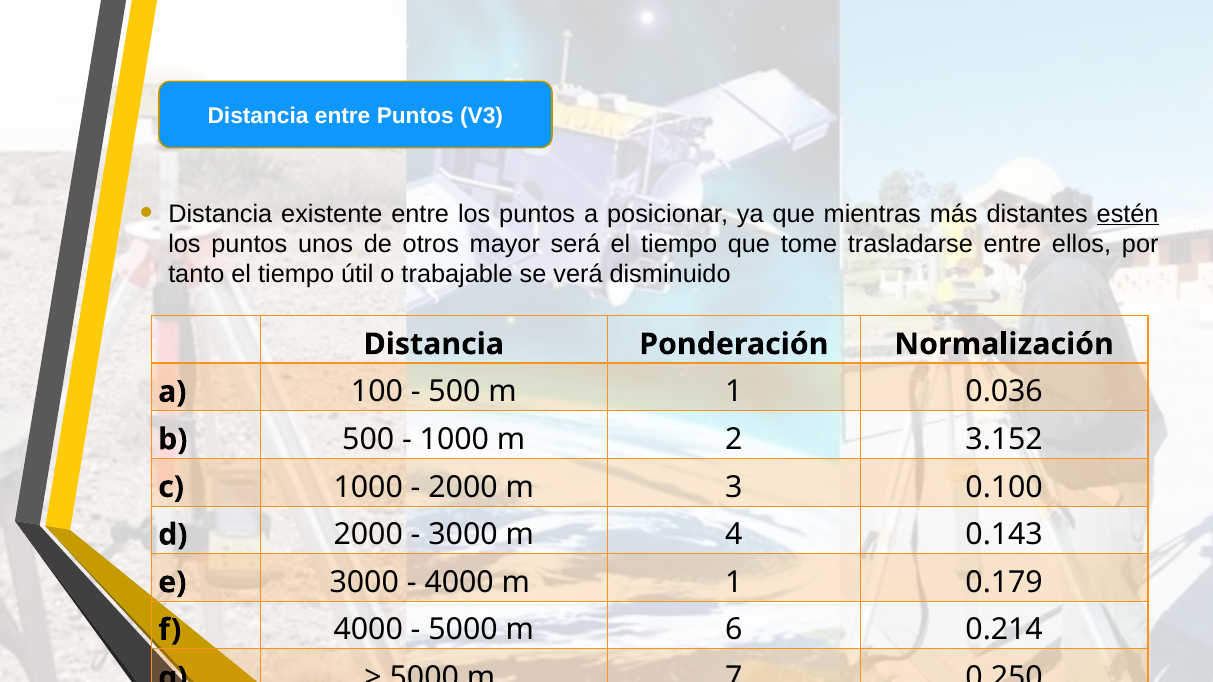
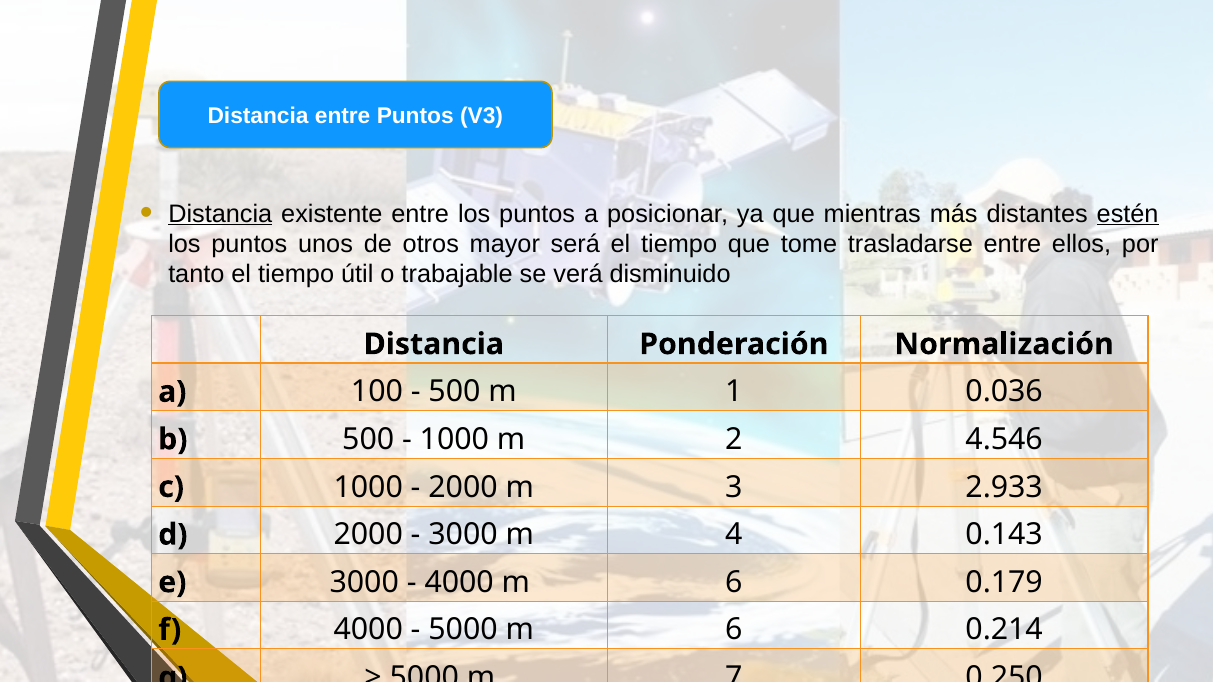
Distancia at (220, 214) underline: none -> present
3.152: 3.152 -> 4.546
0.100: 0.100 -> 2.933
4000 m 1: 1 -> 6
